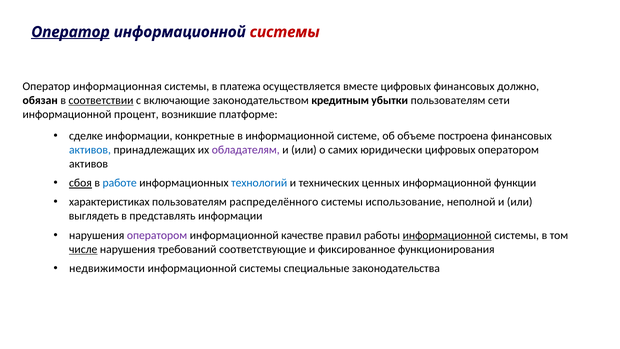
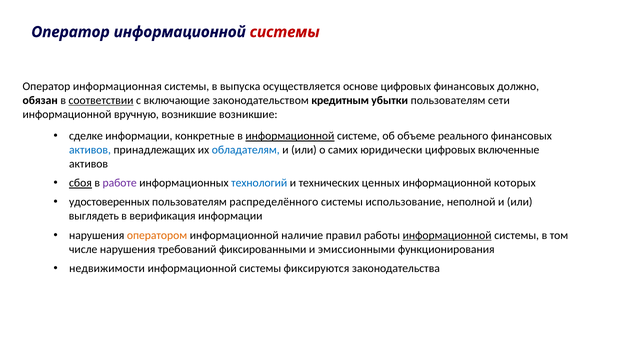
Оператор at (70, 32) underline: present -> none
платежа: платежа -> выпуска
вместе: вместе -> основе
процент: процент -> вручную
возникшие платформе: платформе -> возникшие
информационной at (290, 136) underline: none -> present
построена: построена -> реального
обладателям colour: purple -> blue
цифровых оператором: оператором -> включенные
работе colour: blue -> purple
функции: функции -> которых
характеристиках: характеристиках -> удостоверенных
представлять: представлять -> верификация
оператором at (157, 235) colour: purple -> orange
качестве: качестве -> наличие
числе underline: present -> none
соответствующие: соответствующие -> фиксированными
фиксированное: фиксированное -> эмиссионными
специальные: специальные -> фиксируются
